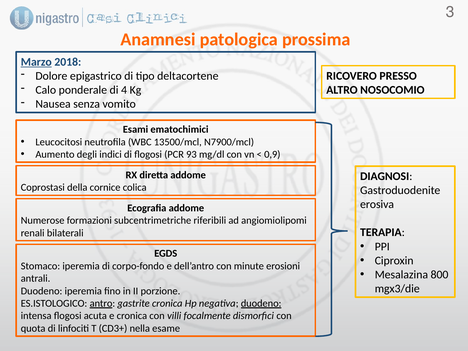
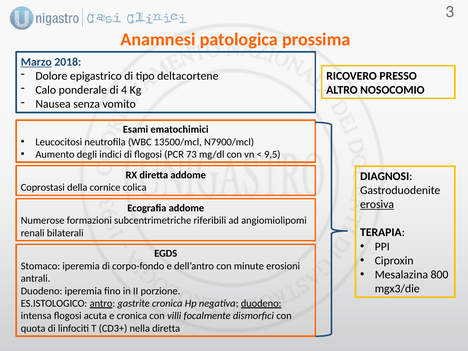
93: 93 -> 73
0,9: 0,9 -> 9,5
erosiva underline: none -> present
nella esame: esame -> diretta
